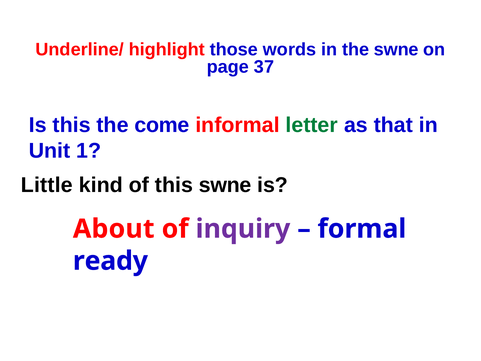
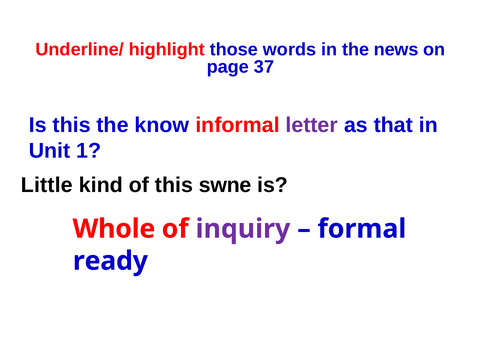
the swne: swne -> news
come: come -> know
letter colour: green -> purple
About: About -> Whole
